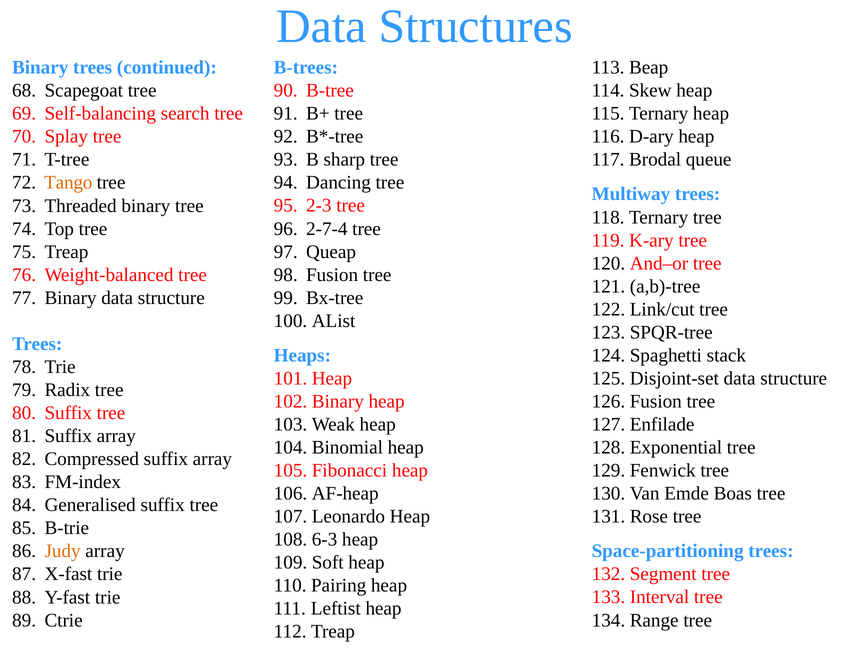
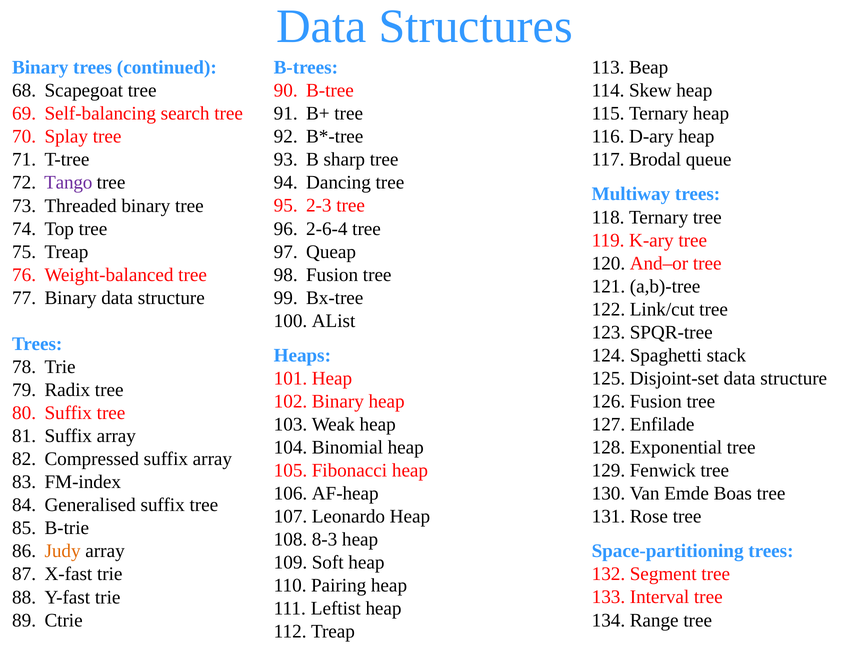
Tango colour: orange -> purple
2-7-4: 2-7-4 -> 2-6-4
6-3: 6-3 -> 8-3
